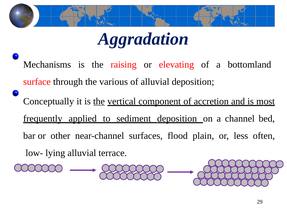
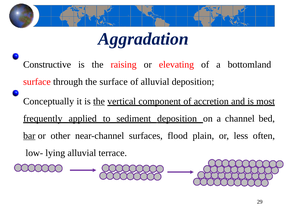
Mechanisms: Mechanisms -> Constructive
the various: various -> surface
bar underline: none -> present
